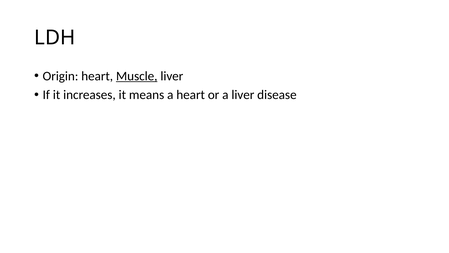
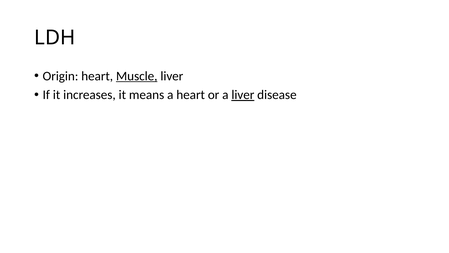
liver at (243, 95) underline: none -> present
